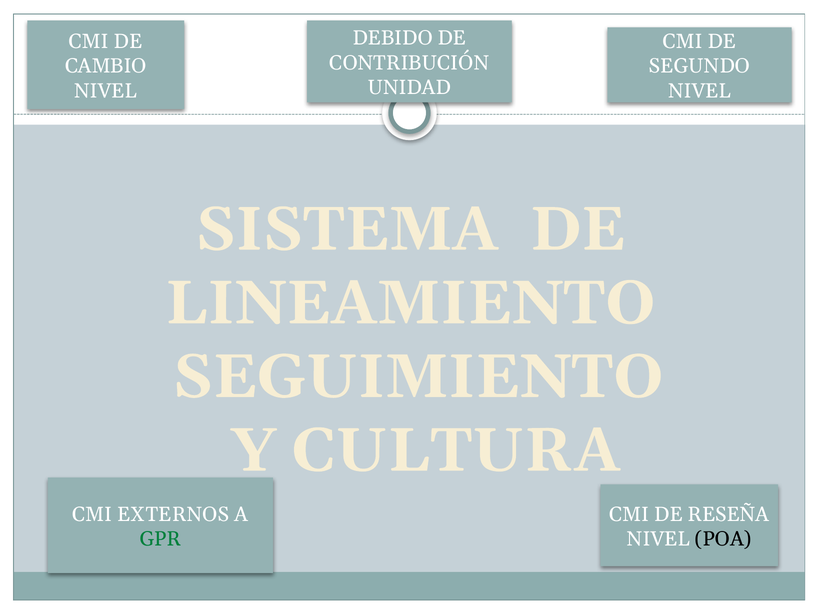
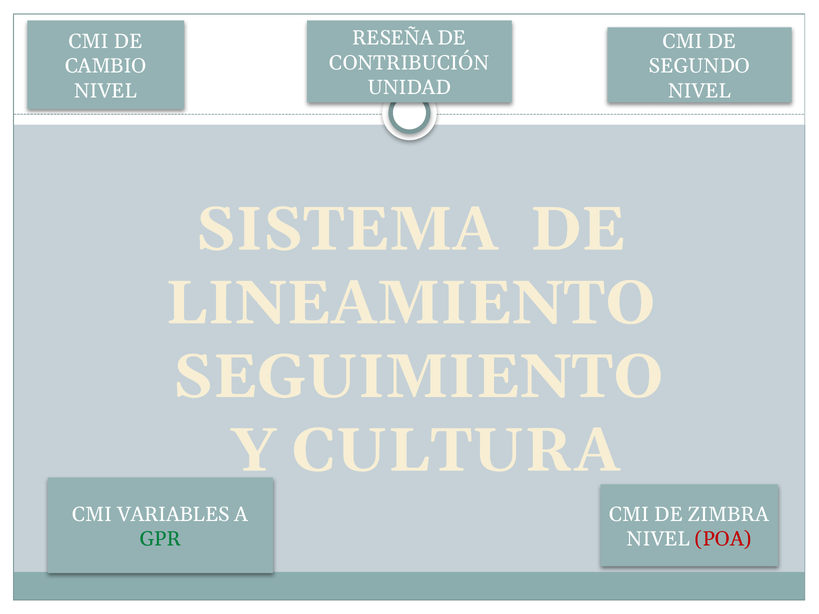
DEBIDO: DEBIDO -> RESEÑA
EXTERNOS: EXTERNOS -> VARIABLES
RESEÑA: RESEÑA -> ZIMBRA
POA colour: black -> red
